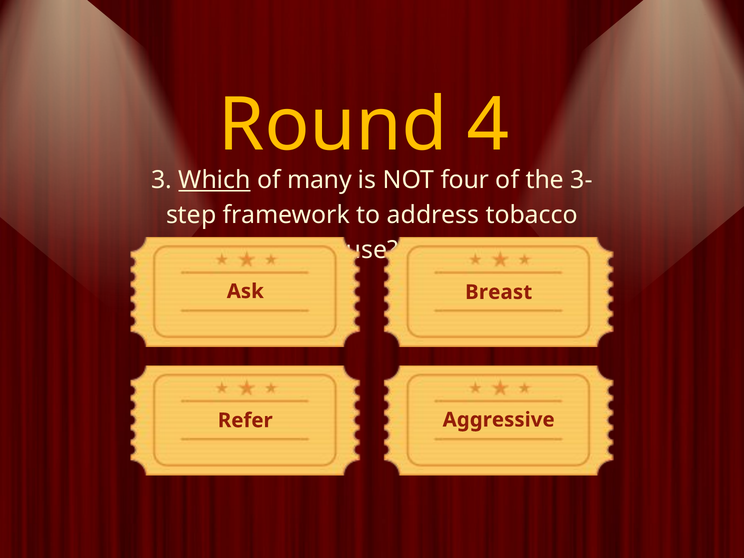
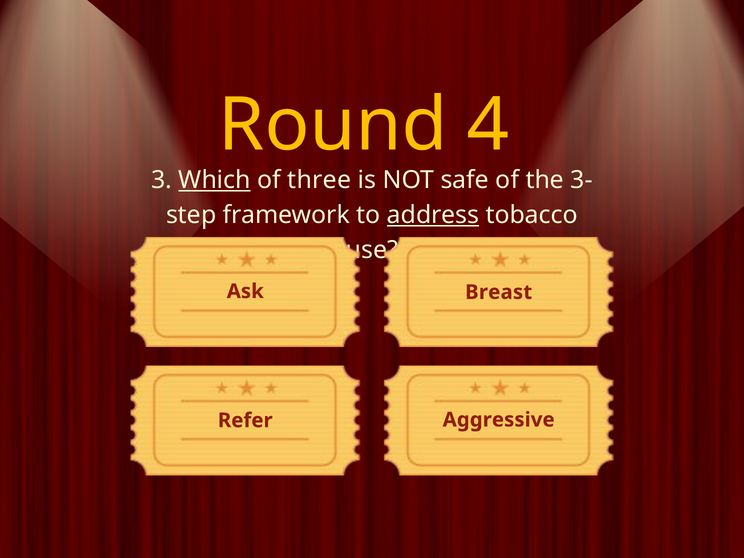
many: many -> three
four: four -> safe
address underline: none -> present
